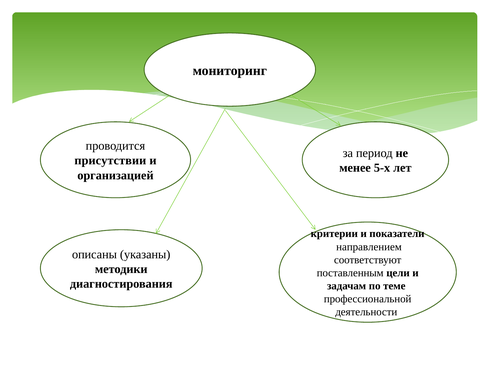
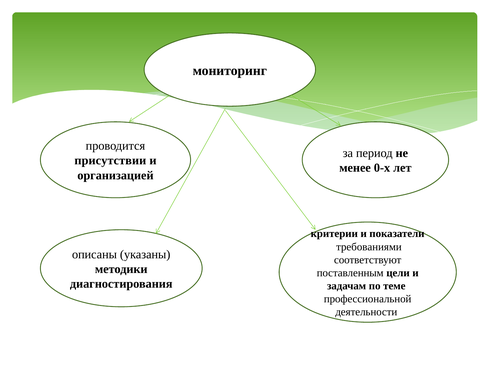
5-х: 5-х -> 0-х
направлением: направлением -> требованиями
